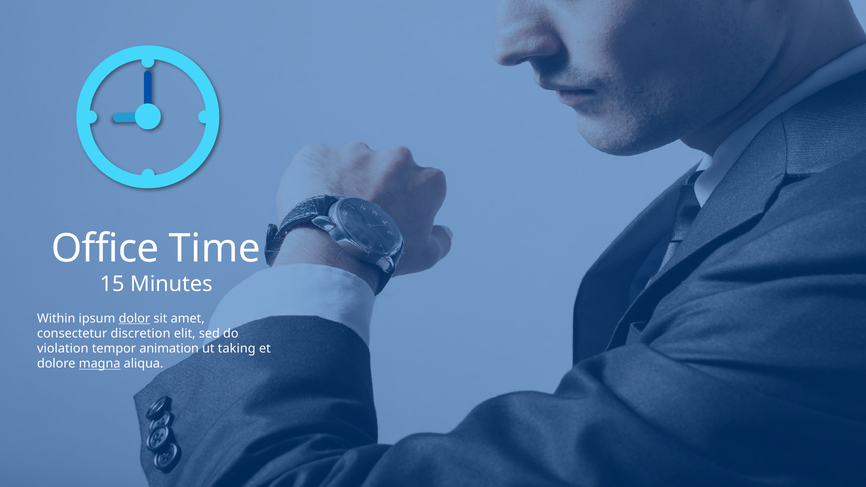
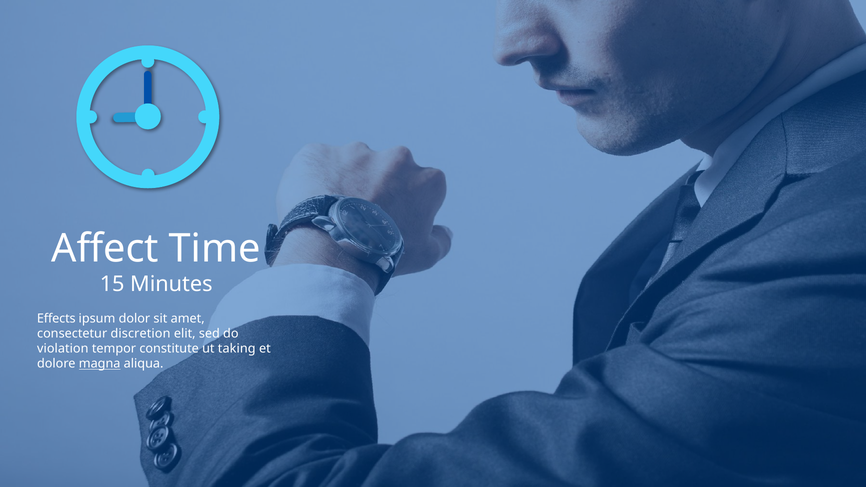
Office: Office -> Affect
Within: Within -> Effects
dolor underline: present -> none
animation: animation -> constitute
